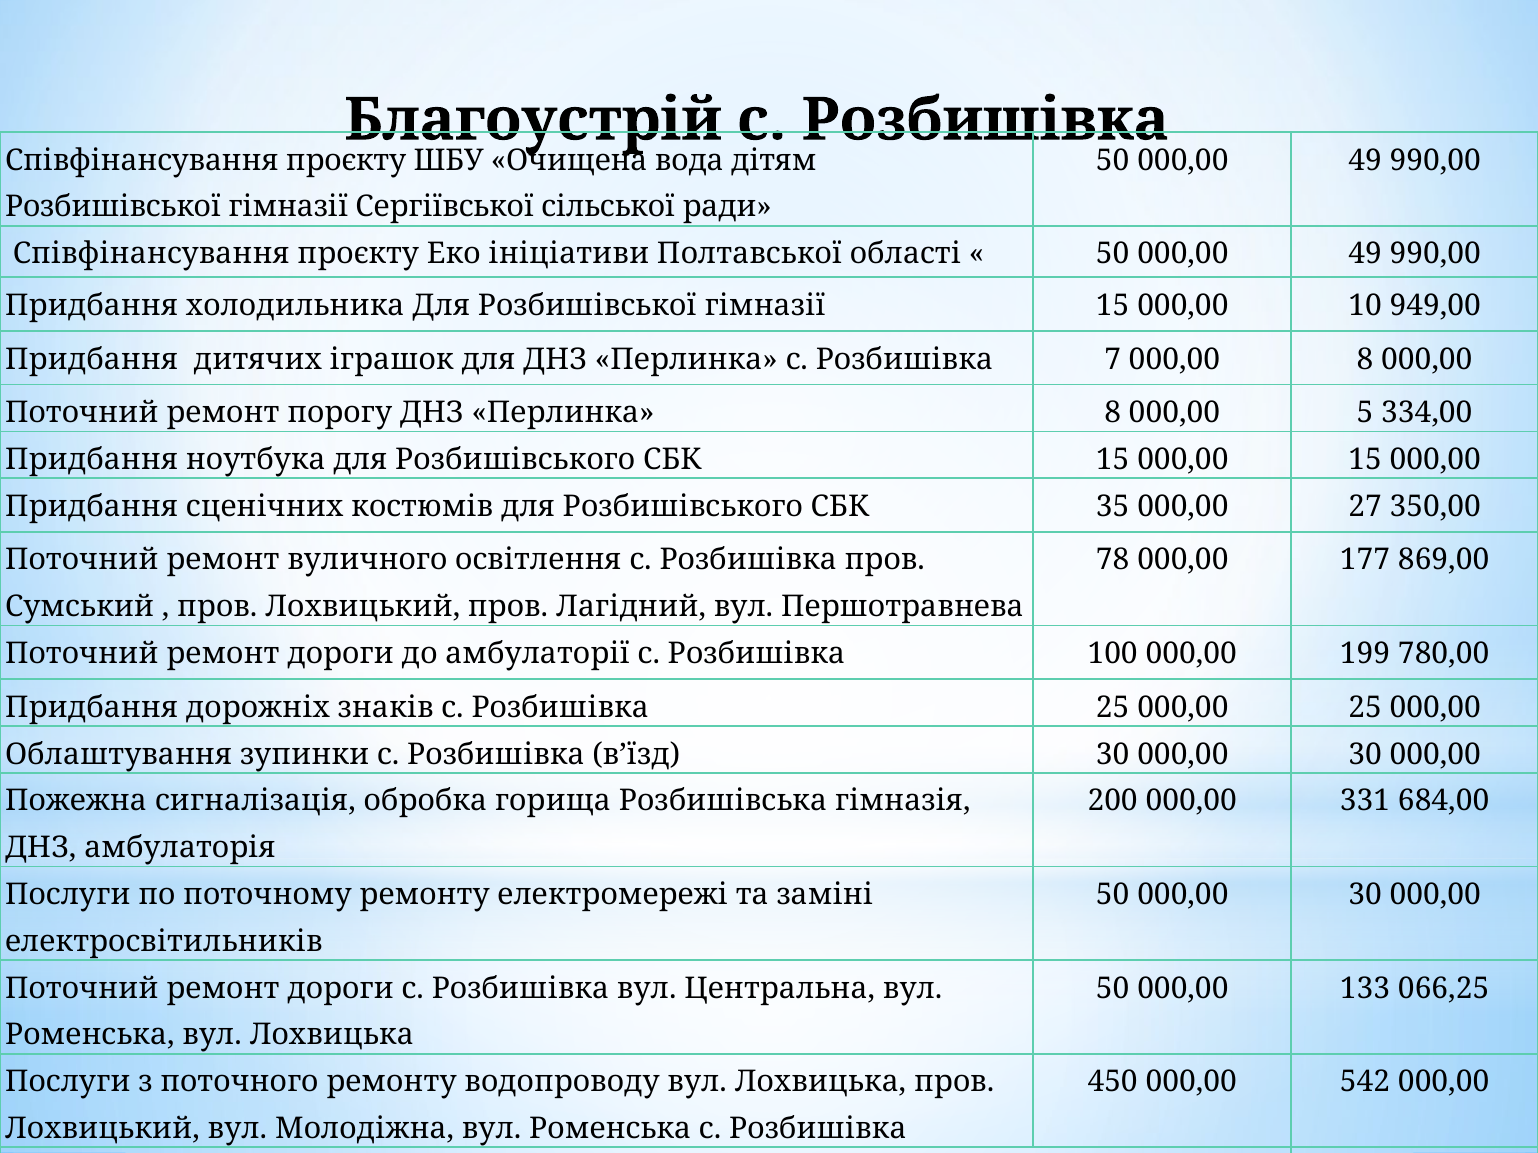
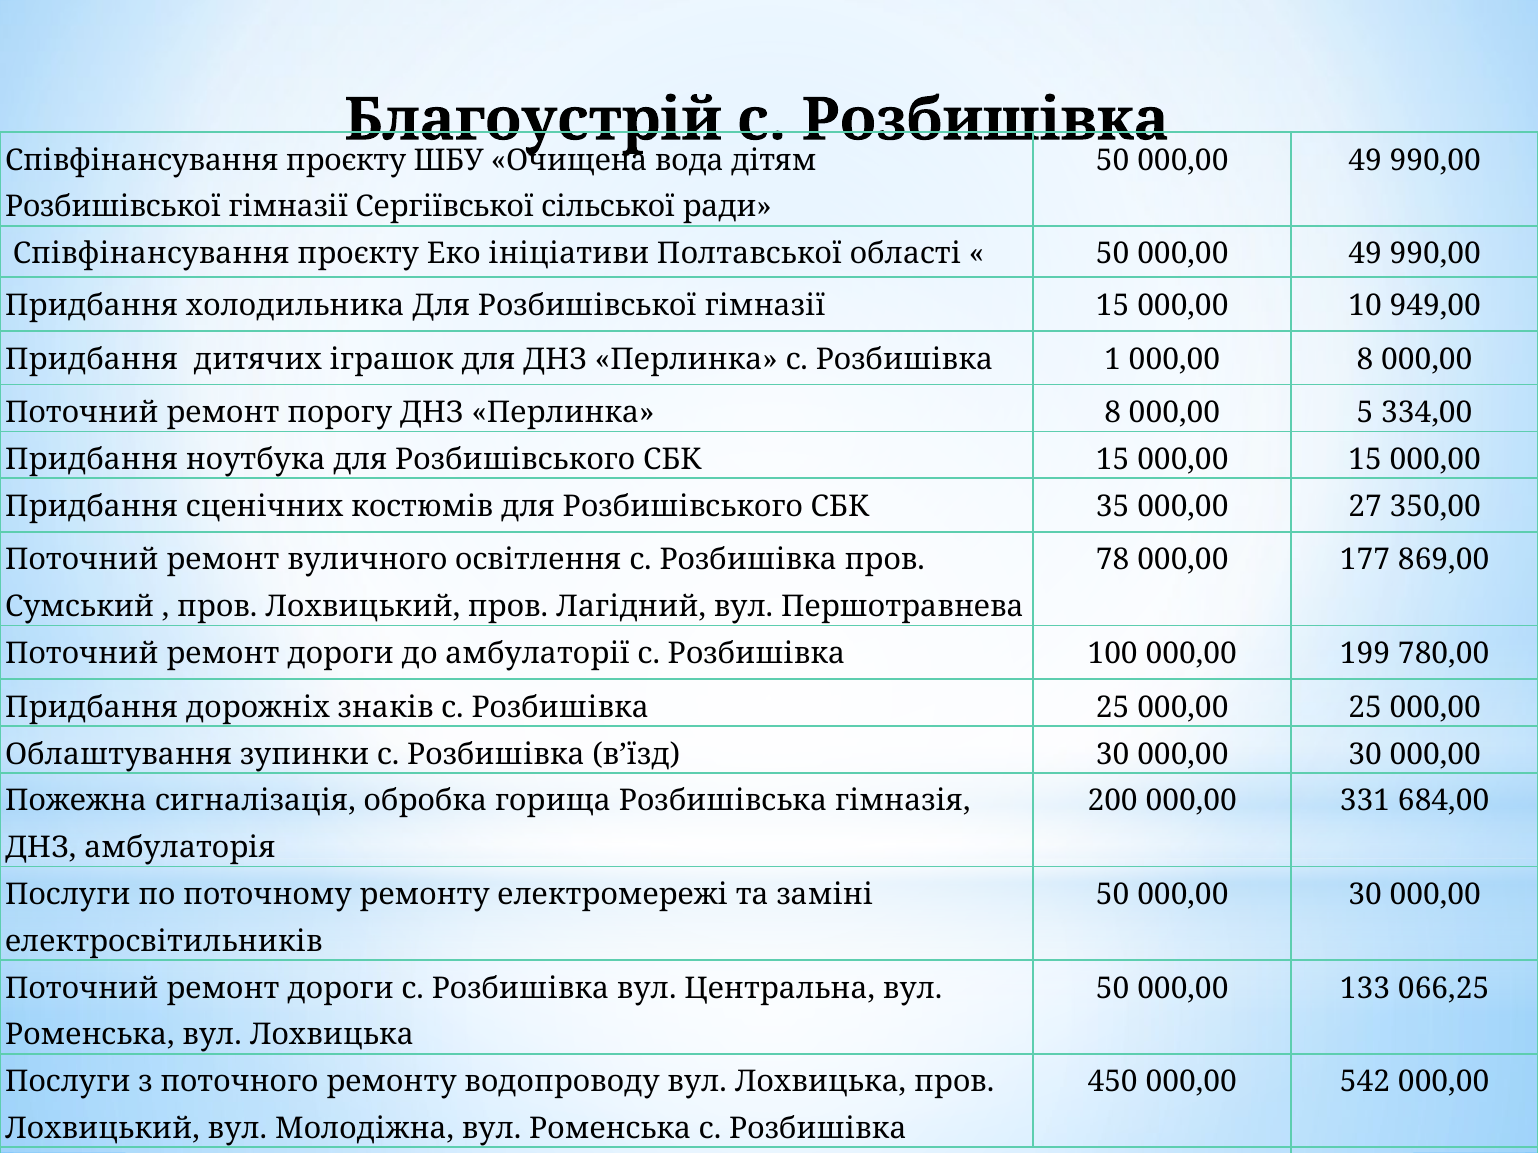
Розбишівка 7: 7 -> 1
